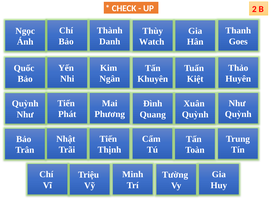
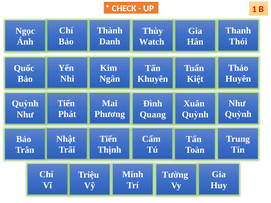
2: 2 -> 1
Goes: Goes -> Thói
